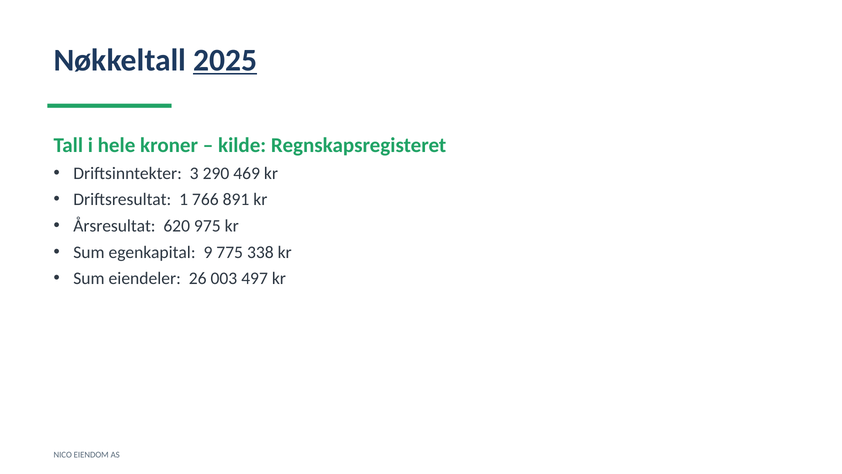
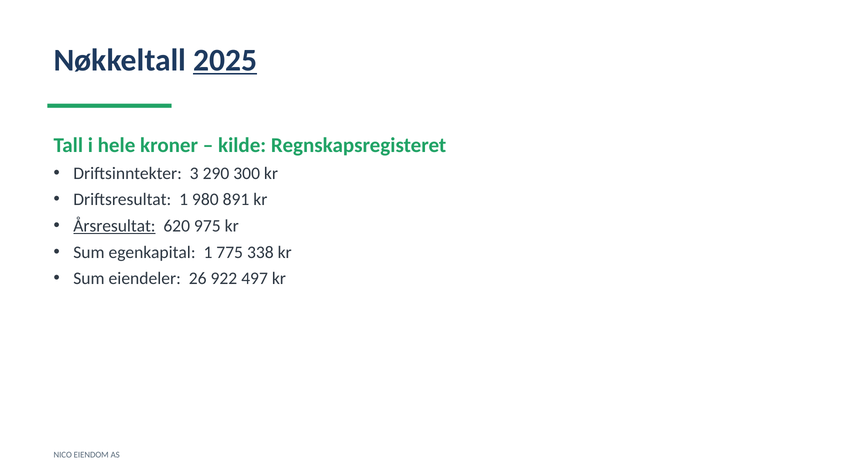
469: 469 -> 300
766: 766 -> 980
Årsresultat underline: none -> present
egenkapital 9: 9 -> 1
003: 003 -> 922
